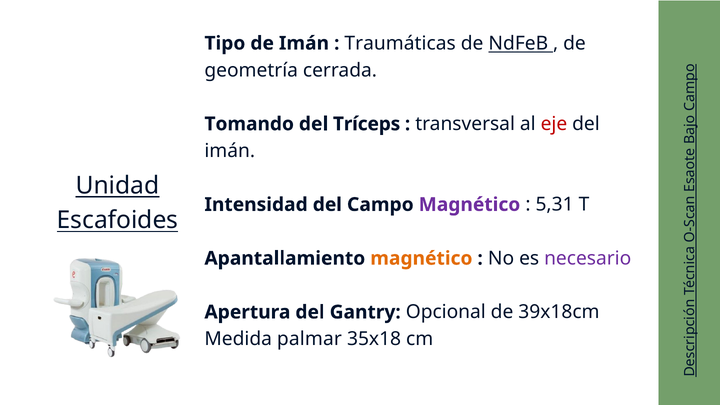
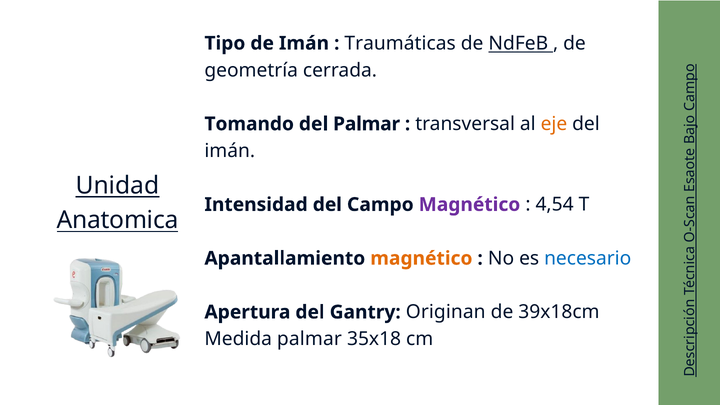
del Tríceps: Tríceps -> Palmar
eje colour: red -> orange
5,31: 5,31 -> 4,54
Escafoides: Escafoides -> Anatomica
necesario colour: purple -> blue
Opcional: Opcional -> Originan
